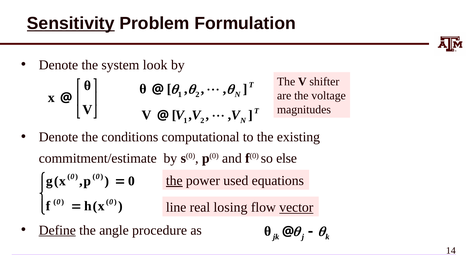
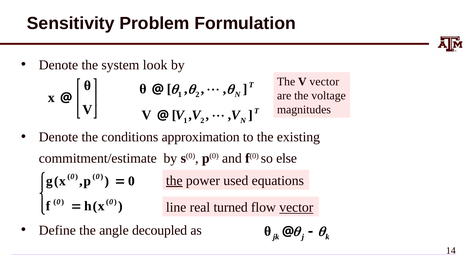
Sensitivity underline: present -> none
V shifter: shifter -> vector
computational: computational -> approximation
losing: losing -> turned
Define underline: present -> none
procedure: procedure -> decoupled
